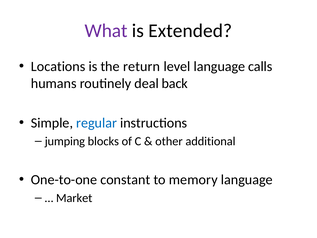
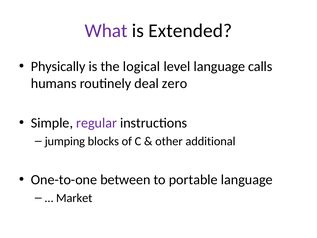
Locations: Locations -> Physically
return: return -> logical
back: back -> zero
regular colour: blue -> purple
constant: constant -> between
memory: memory -> portable
